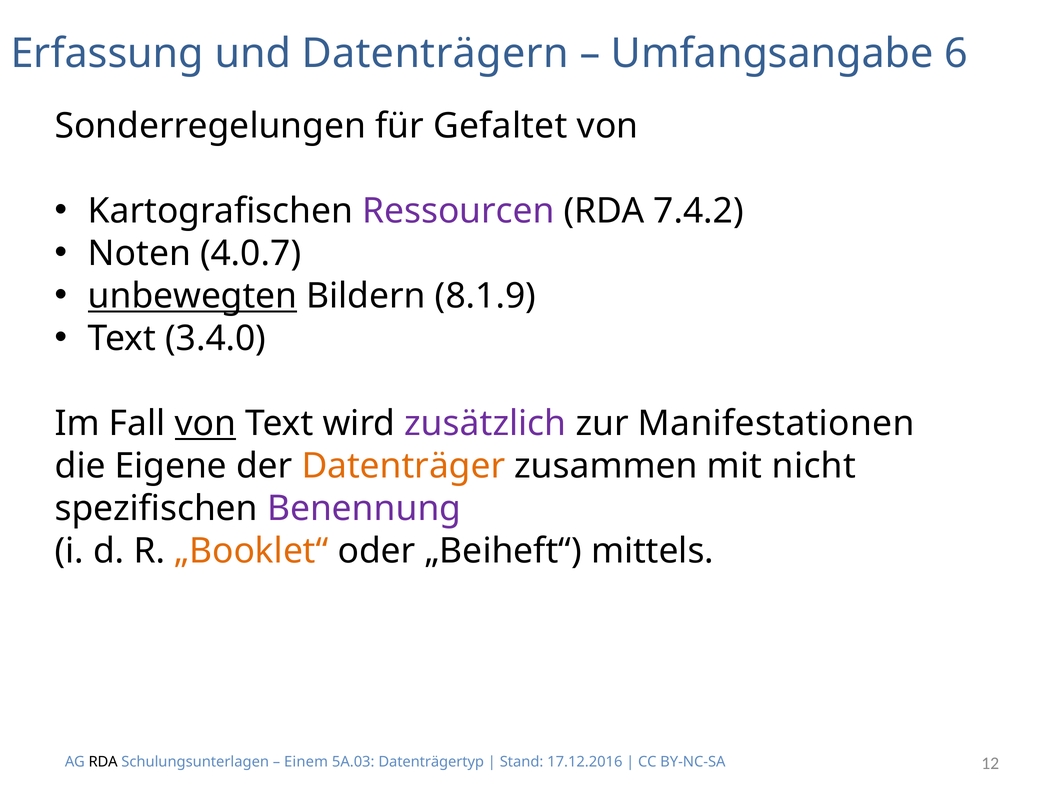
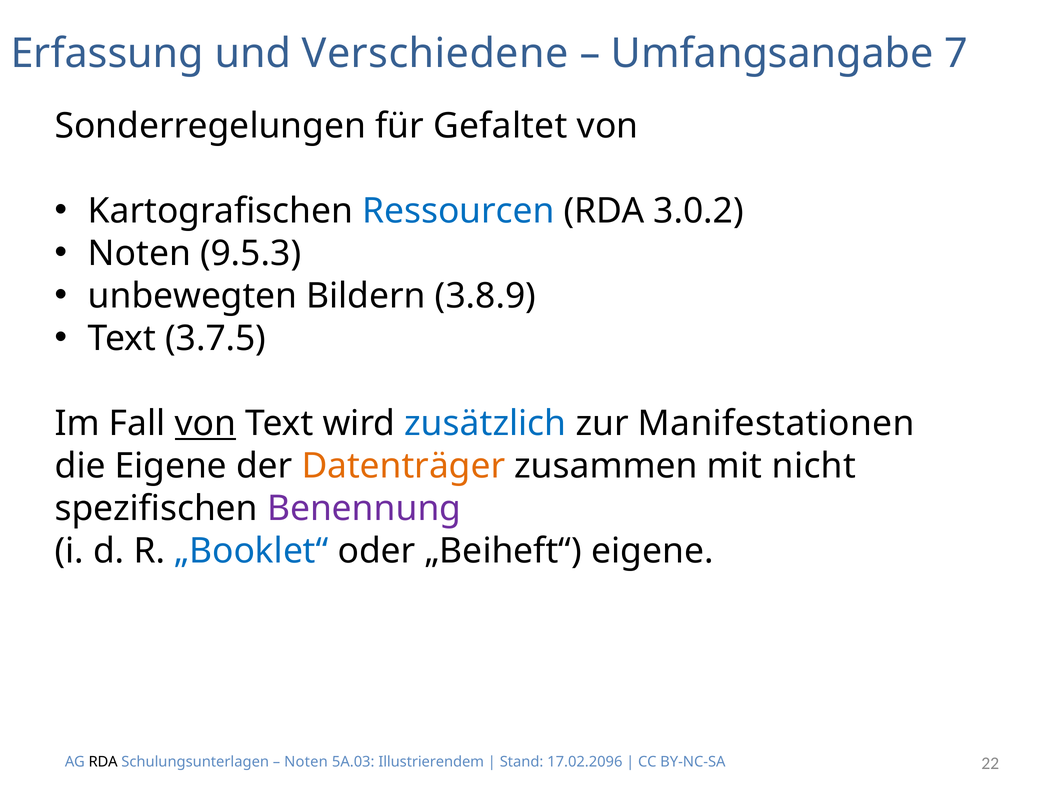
Datenträgern: Datenträgern -> Verschiedene
6: 6 -> 7
Ressourcen colour: purple -> blue
7.4.2: 7.4.2 -> 3.0.2
4.0.7: 4.0.7 -> 9.5.3
unbewegten underline: present -> none
8.1.9: 8.1.9 -> 3.8.9
3.4.0: 3.4.0 -> 3.7.5
zusätzlich colour: purple -> blue
„Booklet“ colour: orange -> blue
„Beiheft“ mittels: mittels -> eigene
Einem at (306, 762): Einem -> Noten
Datenträgertyp: Datenträgertyp -> Illustrierendem
17.12.2016: 17.12.2016 -> 17.02.2096
12: 12 -> 22
